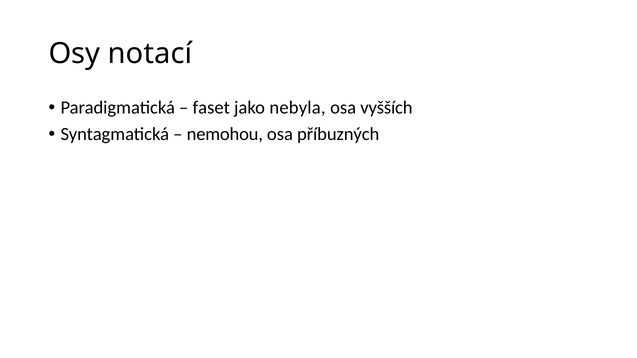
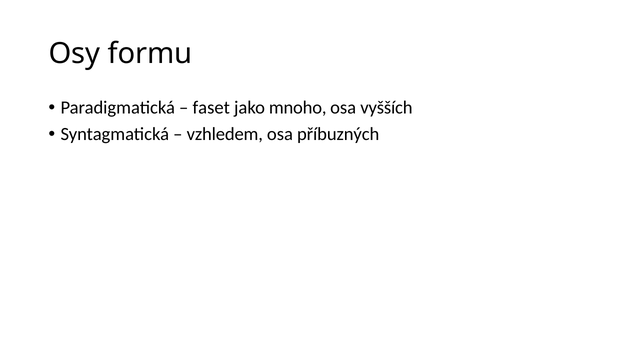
notací: notací -> formu
nebyla: nebyla -> mnoho
nemohou: nemohou -> vzhledem
